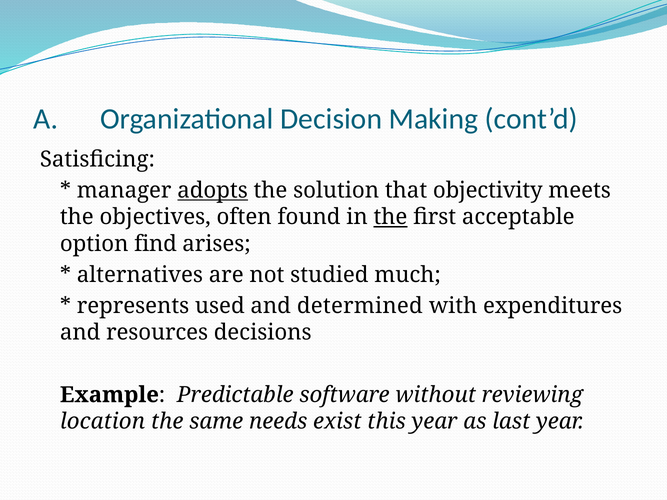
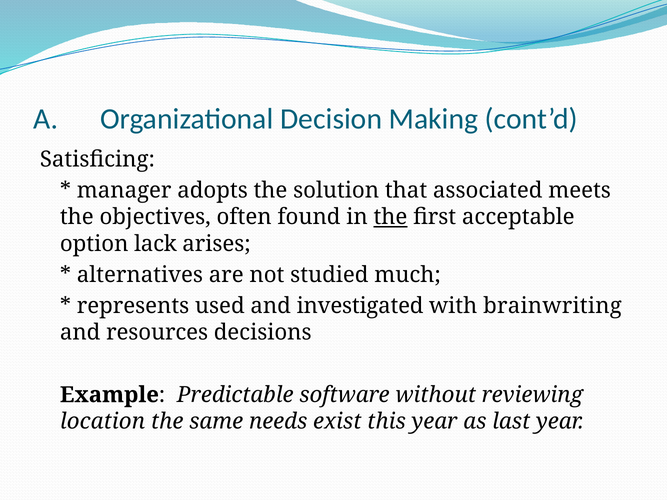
adopts underline: present -> none
objectivity: objectivity -> associated
find: find -> lack
determined: determined -> investigated
expenditures: expenditures -> brainwriting
